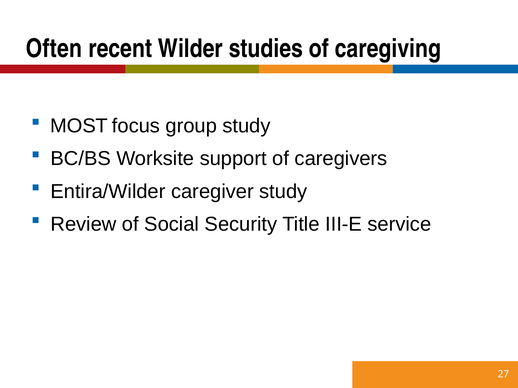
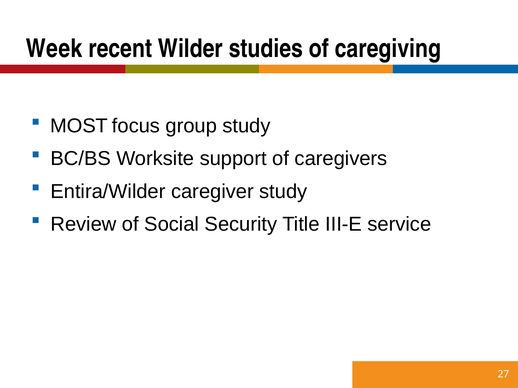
Often: Often -> Week
